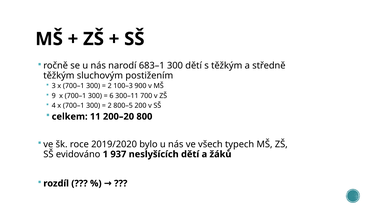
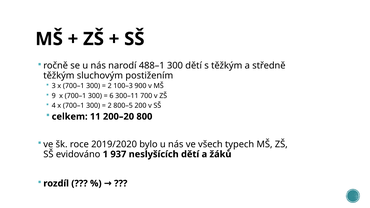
683–1: 683–1 -> 488–1
